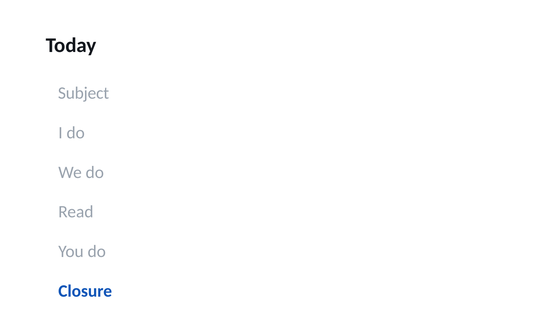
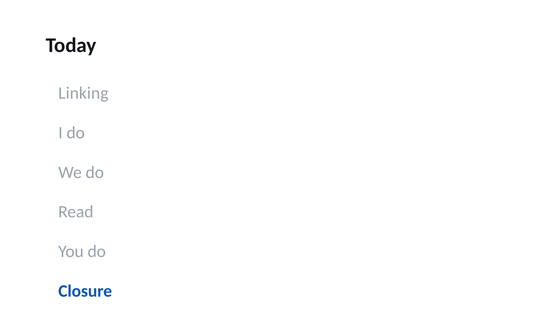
Subject: Subject -> Linking
